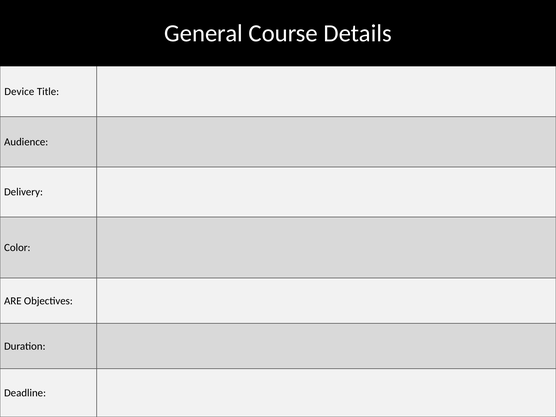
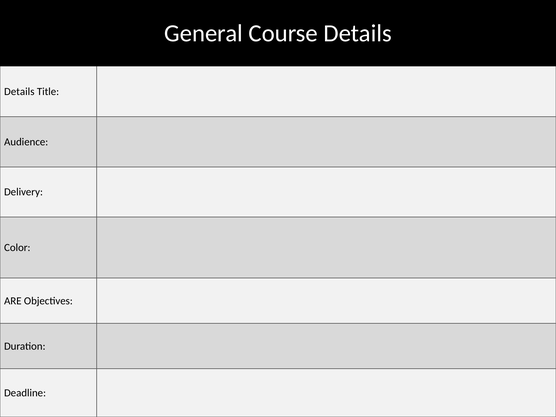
Device at (19, 92): Device -> Details
